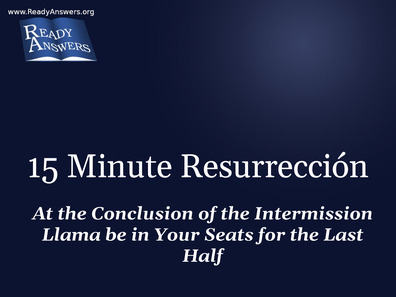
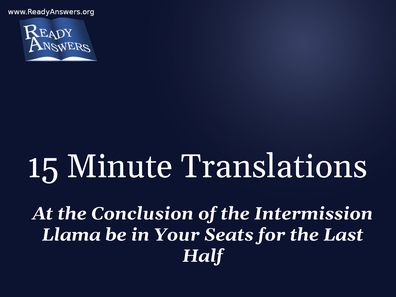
Resurrección: Resurrección -> Translations
